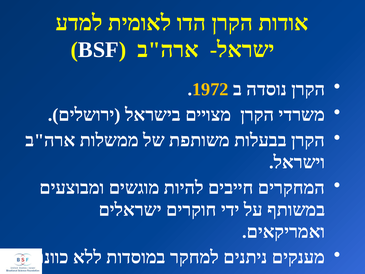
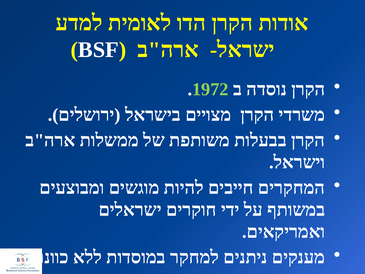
1972 colour: yellow -> light green
